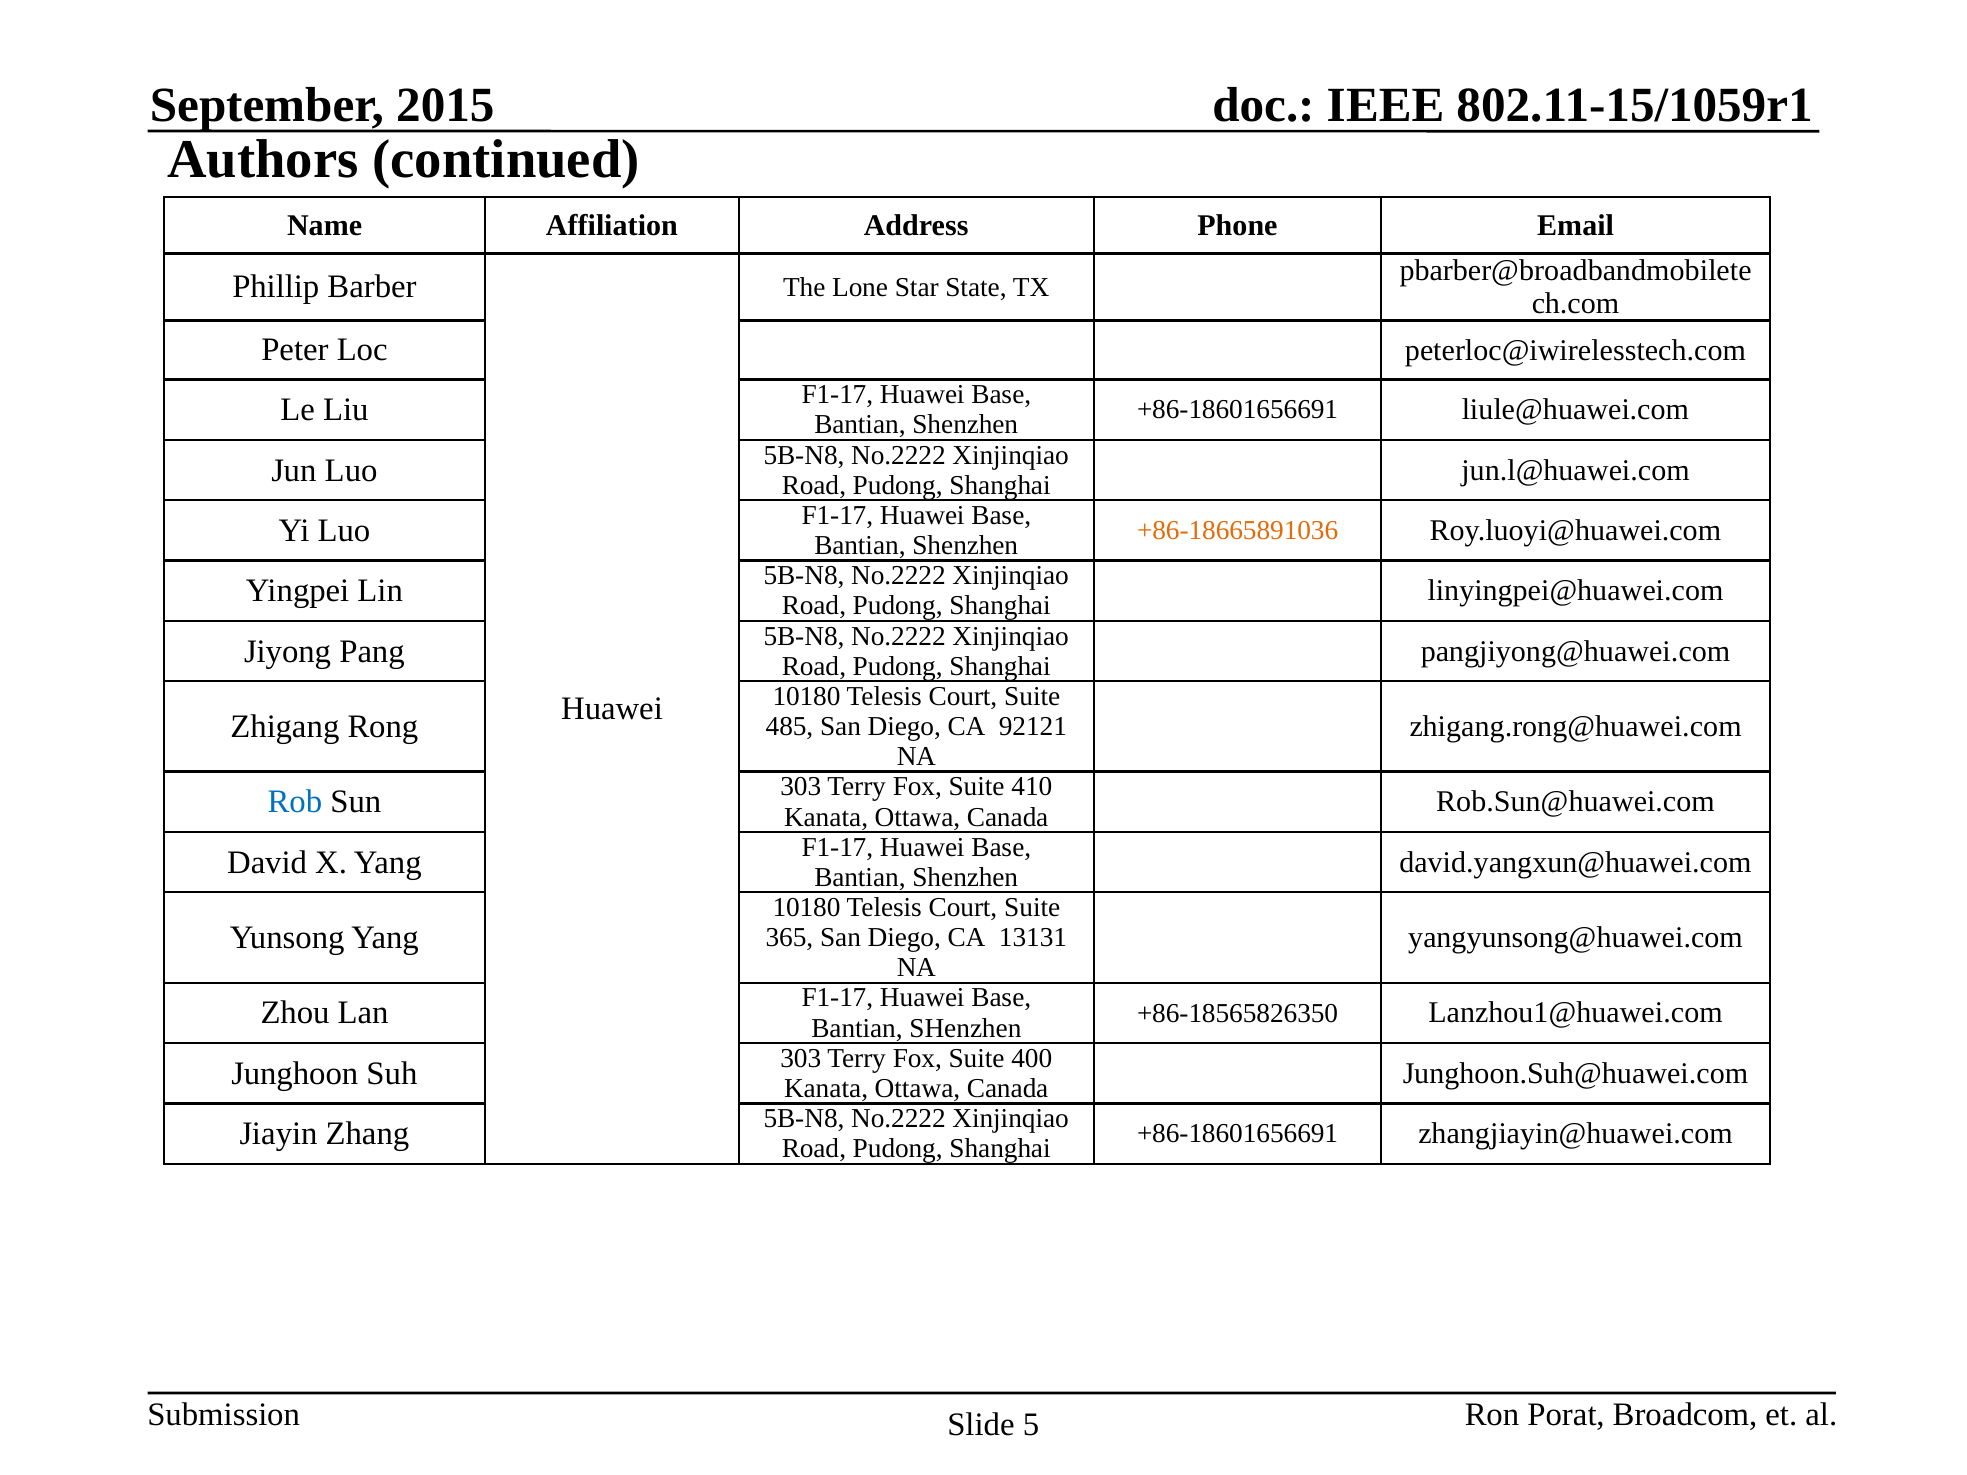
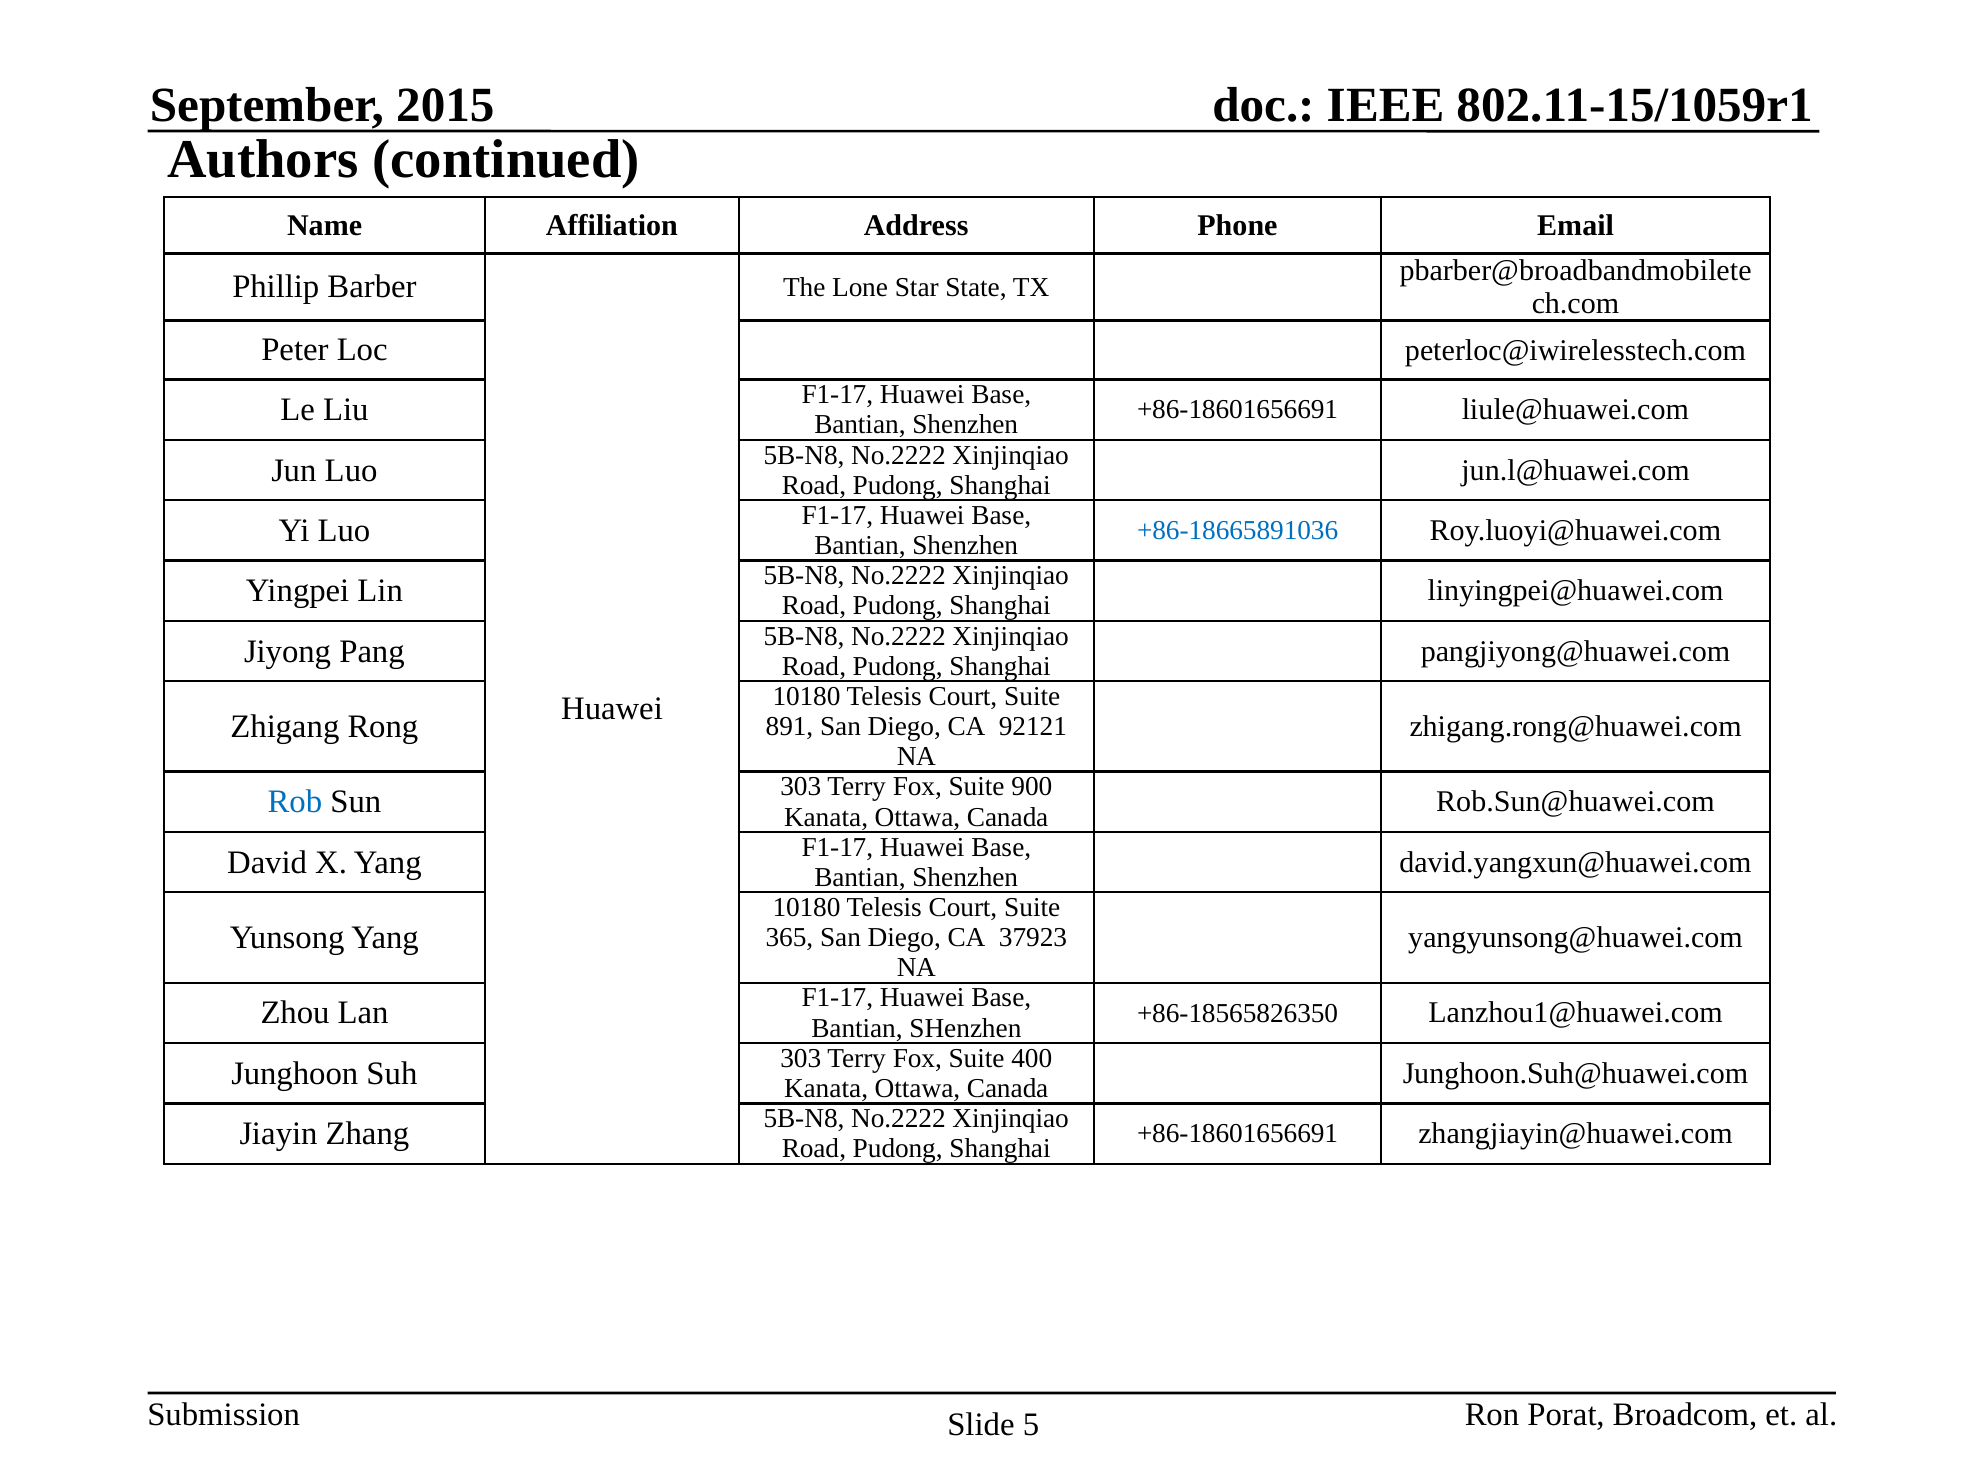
+86-18665891036 colour: orange -> blue
485: 485 -> 891
410: 410 -> 900
13131: 13131 -> 37923
